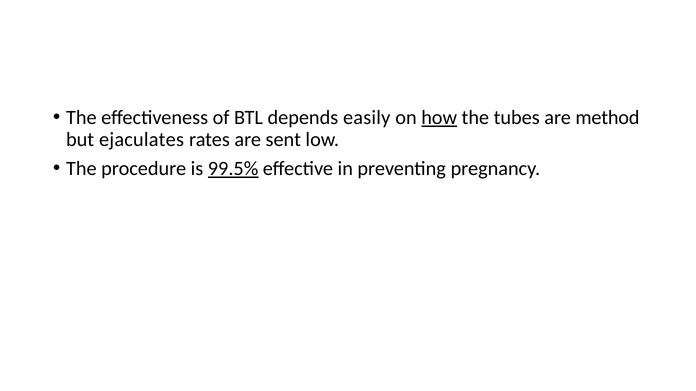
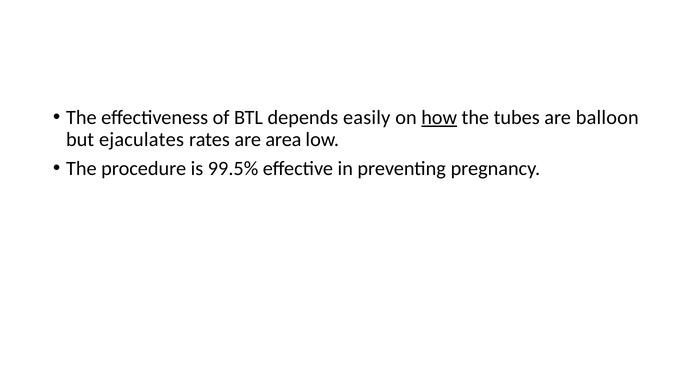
method: method -> balloon
sent: sent -> area
99.5% underline: present -> none
